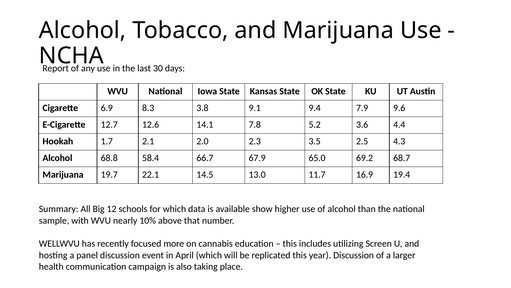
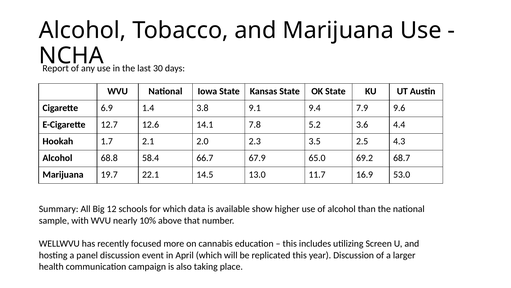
8.3: 8.3 -> 1.4
19.4: 19.4 -> 53.0
